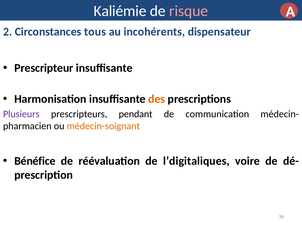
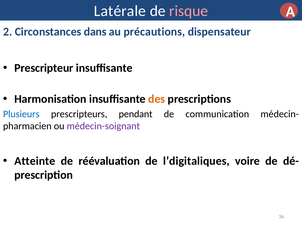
Kaliémie: Kaliémie -> Latérale
tous: tous -> dans
incohérents: incohérents -> précautions
Plusieurs colour: purple -> blue
médecin-soignant colour: orange -> purple
Bénéfice: Bénéfice -> Atteinte
